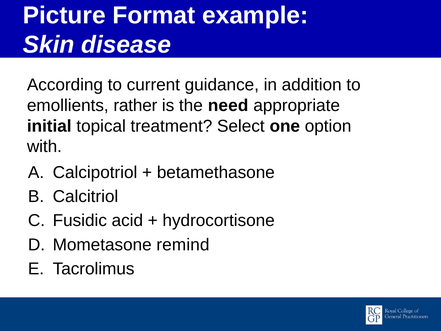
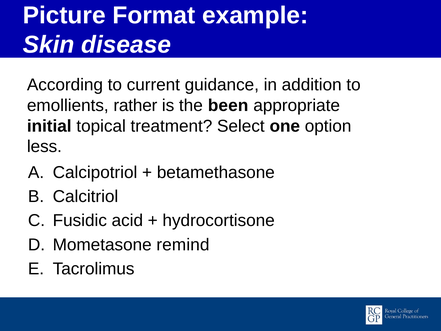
need: need -> been
with: with -> less
